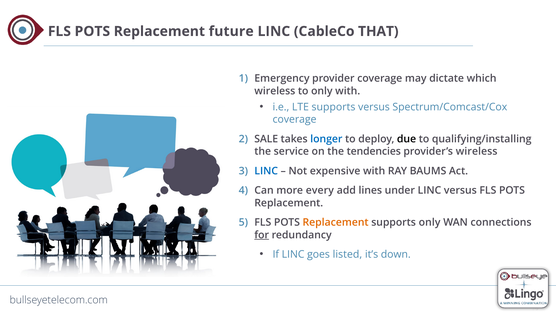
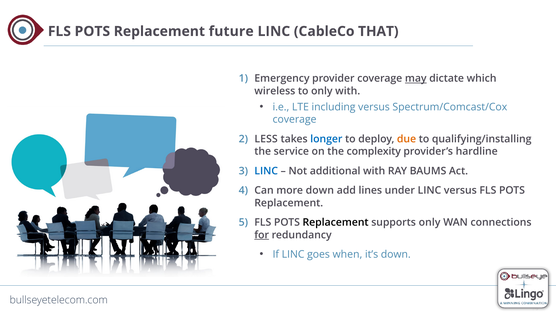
may underline: none -> present
LTE supports: supports -> including
SALE: SALE -> LESS
due colour: black -> orange
tendencies: tendencies -> complexity
provider’s wireless: wireless -> hardline
expensive: expensive -> additional
more every: every -> down
Replacement at (336, 222) colour: orange -> black
listed: listed -> when
